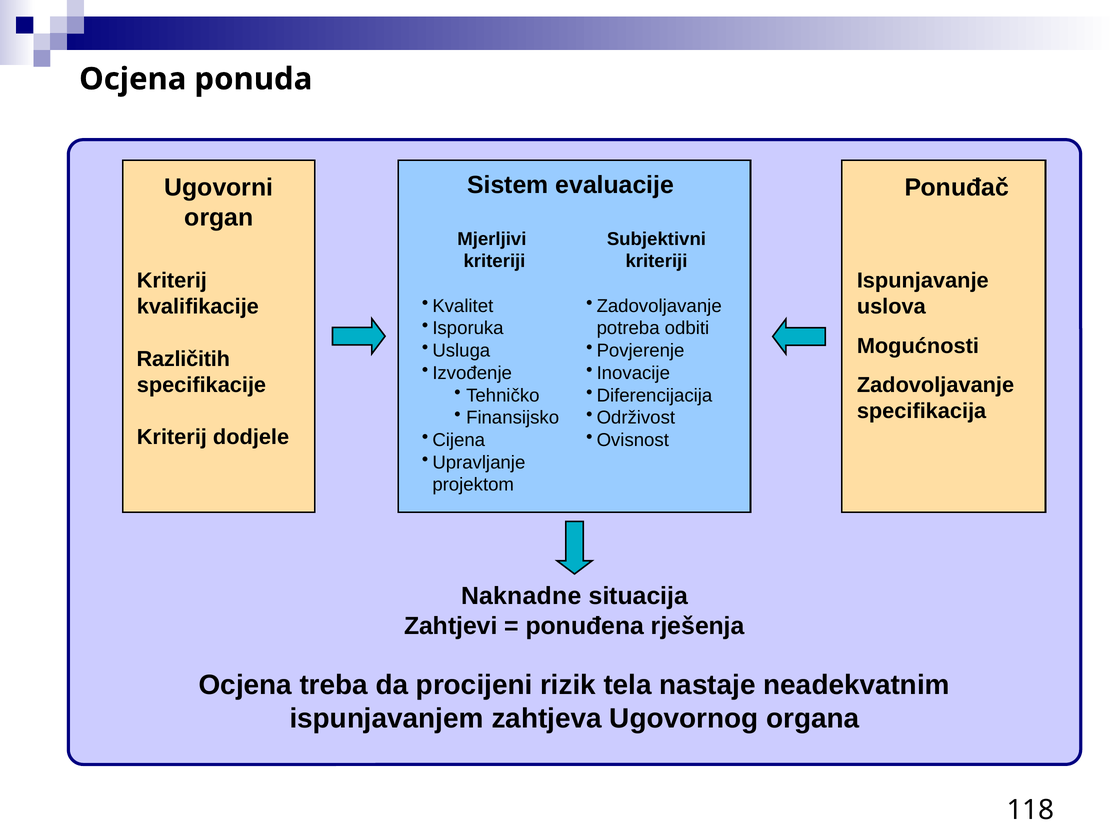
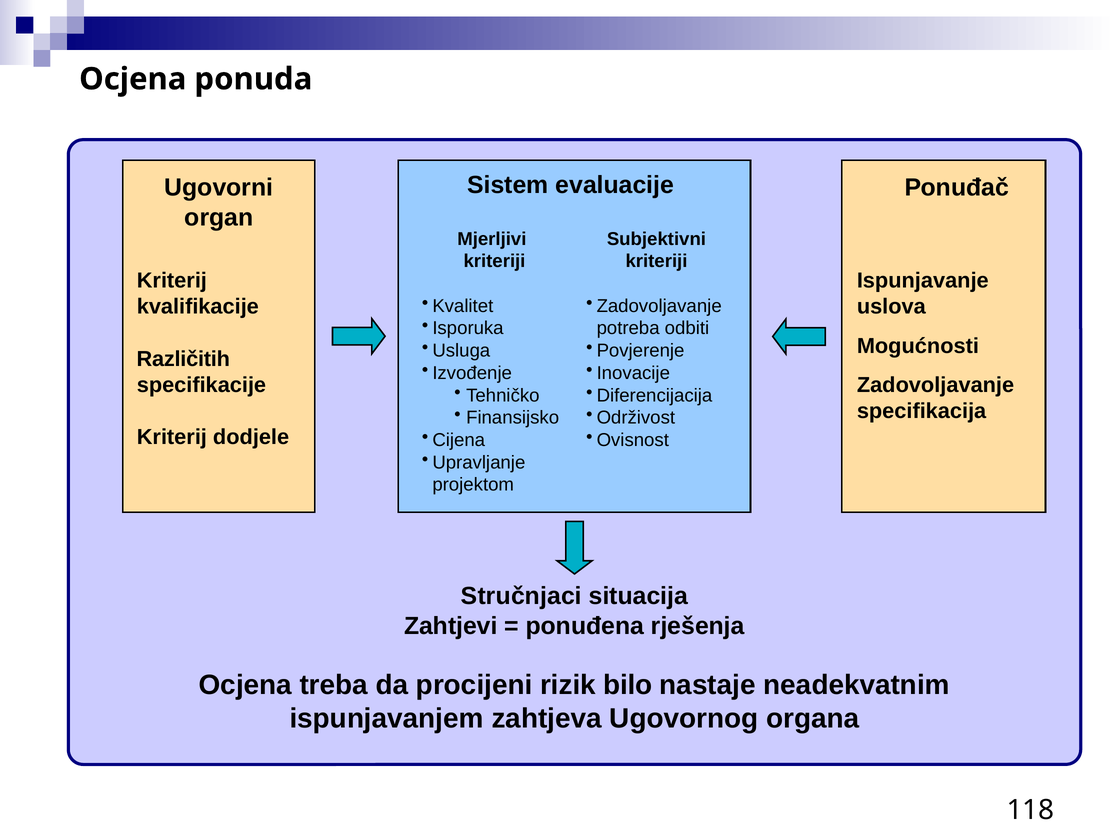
Naknadne: Naknadne -> Stručnjaci
tela: tela -> bilo
